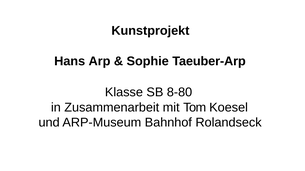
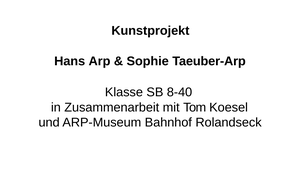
8-80: 8-80 -> 8-40
